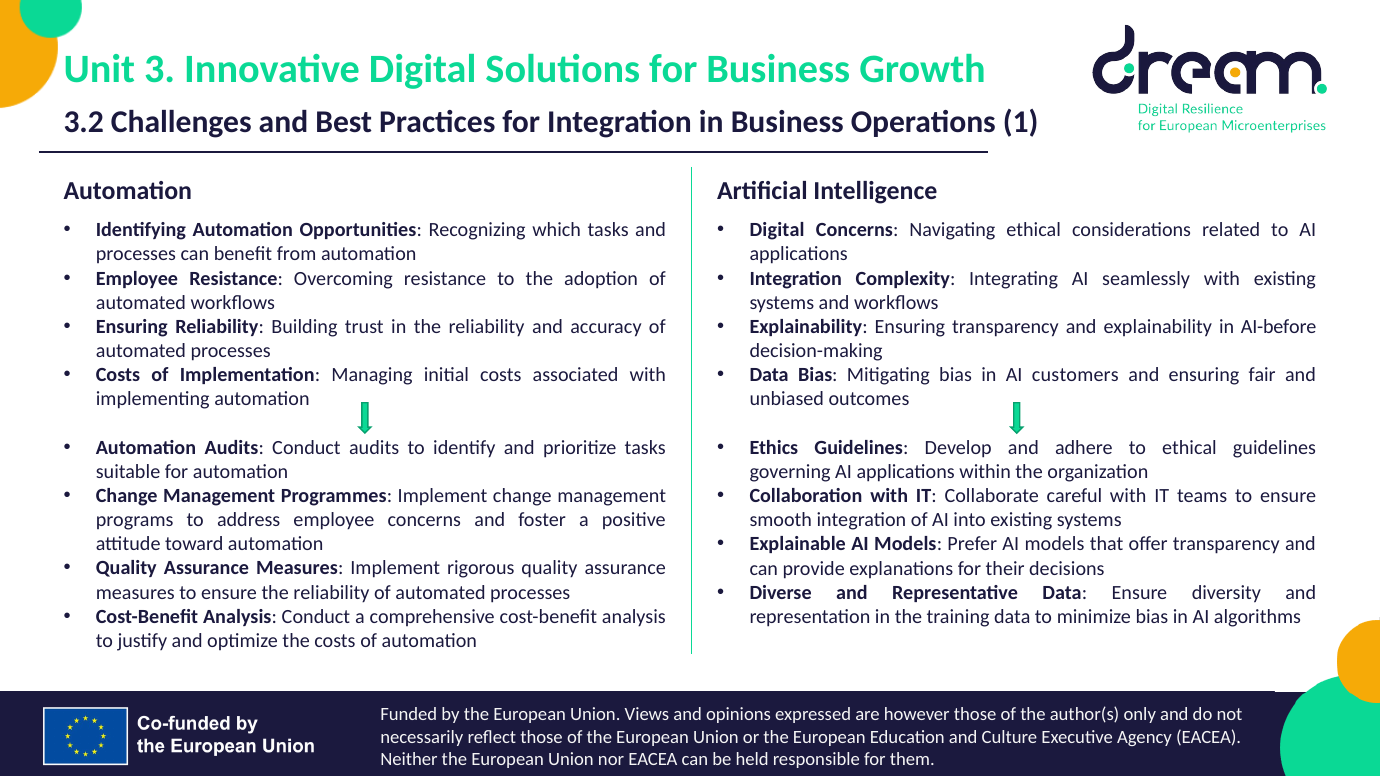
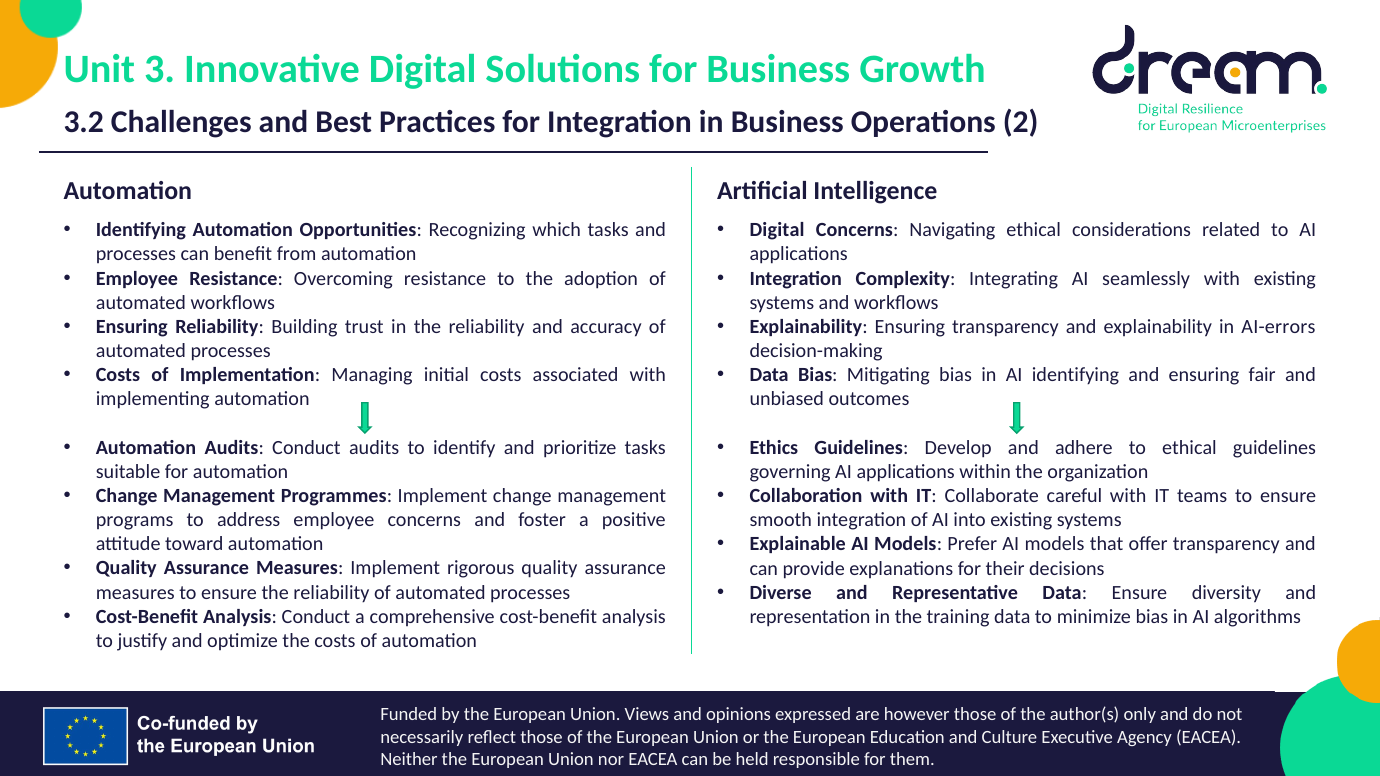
1: 1 -> 2
AI-before: AI-before -> AI-errors
AI customers: customers -> identifying
